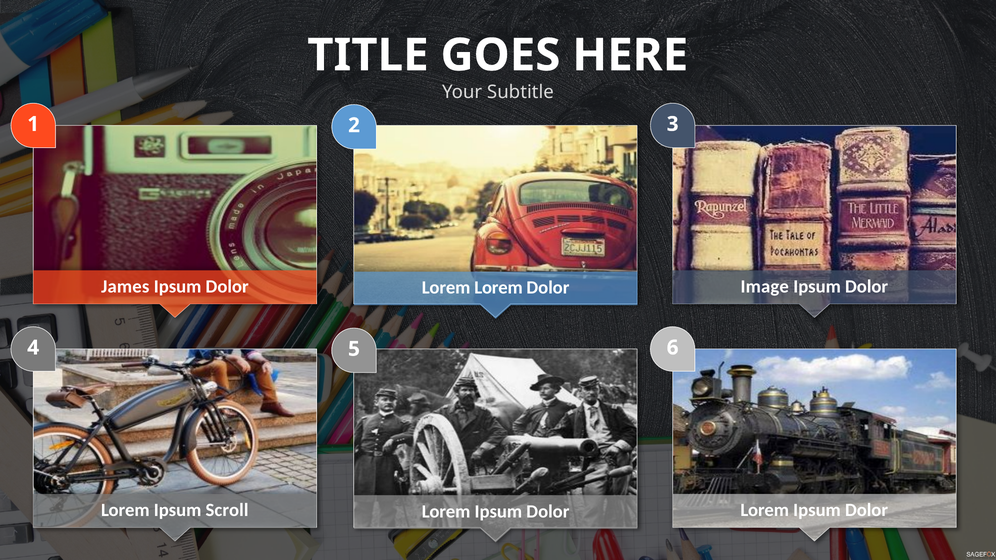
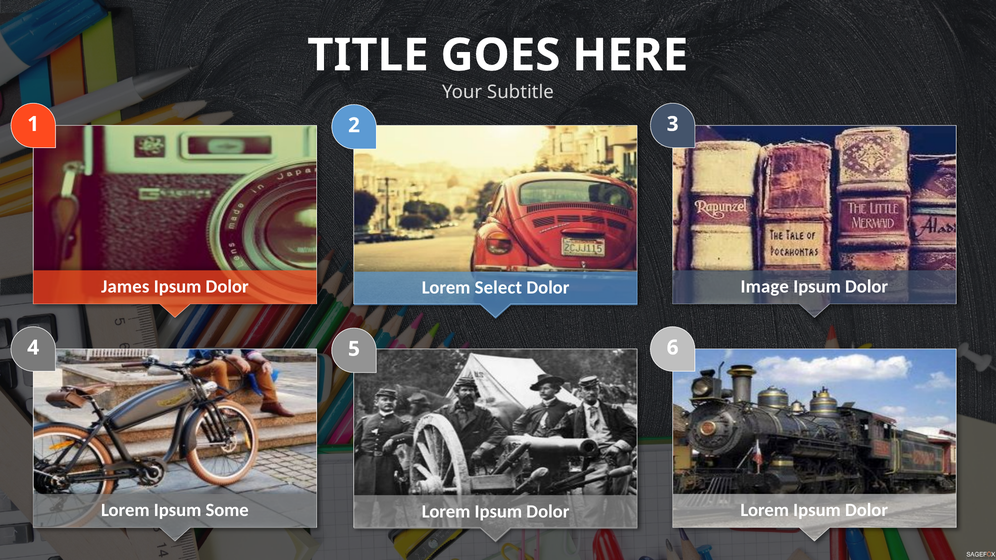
Lorem Lorem: Lorem -> Select
Scroll: Scroll -> Some
